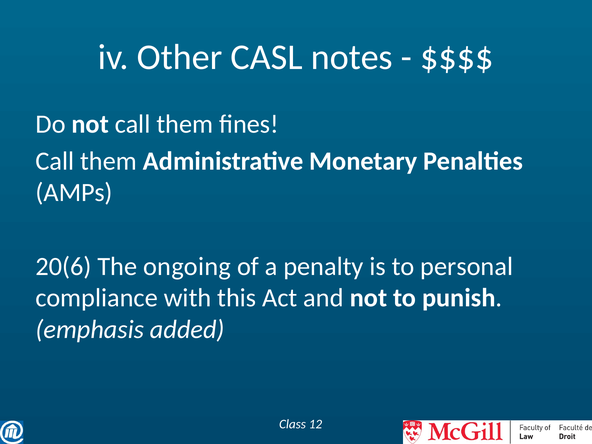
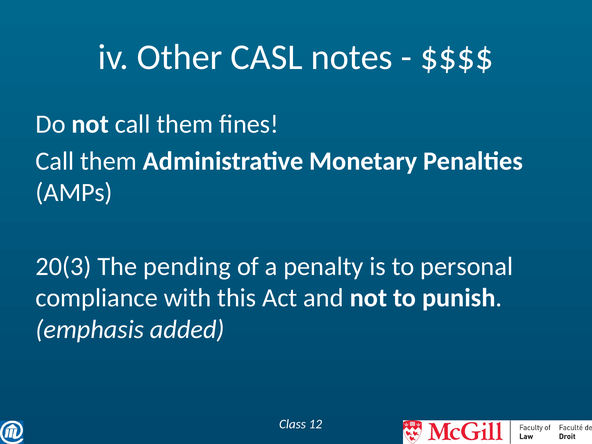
20(6: 20(6 -> 20(3
ongoing: ongoing -> pending
